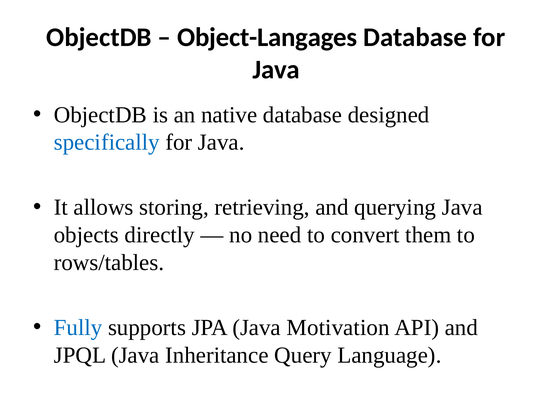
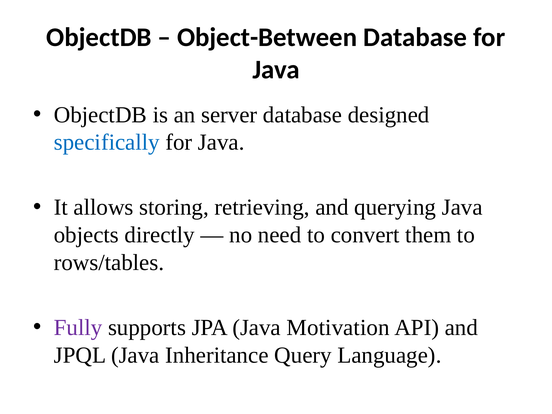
Object-Langages: Object-Langages -> Object-Between
native: native -> server
Fully colour: blue -> purple
